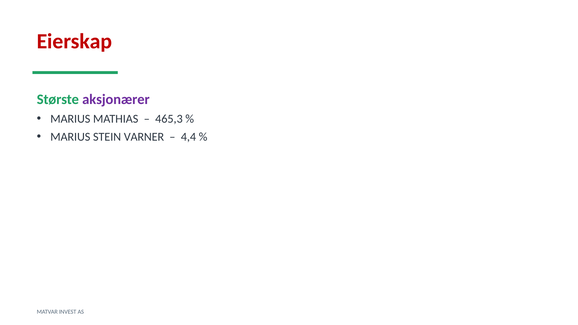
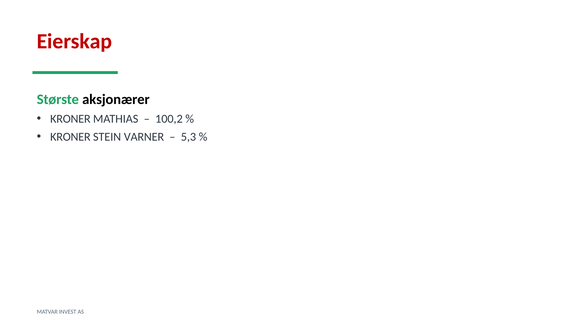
aksjonærer colour: purple -> black
MARIUS at (70, 119): MARIUS -> KRONER
465,3: 465,3 -> 100,2
MARIUS at (70, 137): MARIUS -> KRONER
4,4: 4,4 -> 5,3
